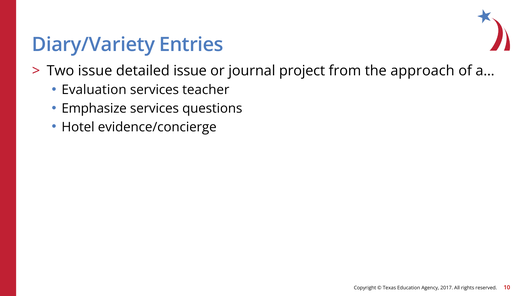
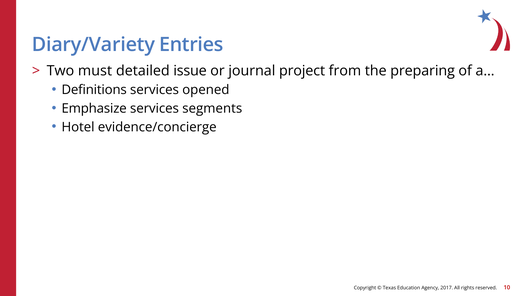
Two issue: issue -> must
approach: approach -> preparing
Evaluation: Evaluation -> Definitions
teacher: teacher -> opened
questions: questions -> segments
